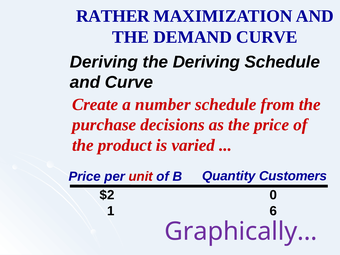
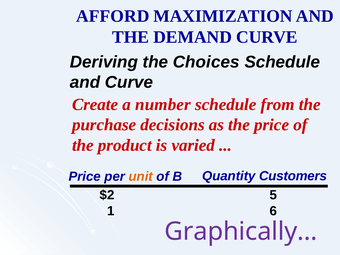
RATHER: RATHER -> AFFORD
the Deriving: Deriving -> Choices
unit colour: red -> orange
0: 0 -> 5
